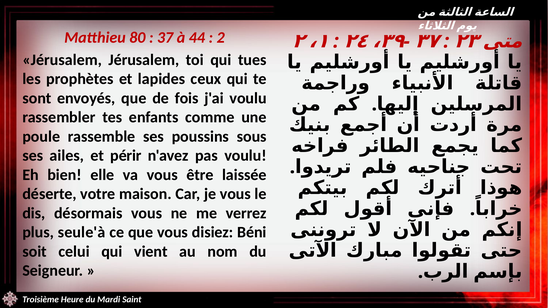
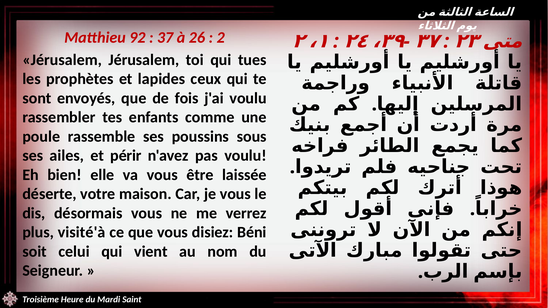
80: 80 -> 92
44: 44 -> 26
seule'à: seule'à -> visité'à
